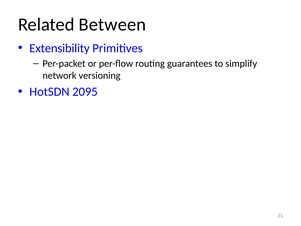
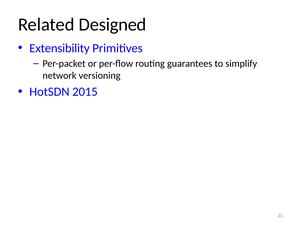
Between: Between -> Designed
2095: 2095 -> 2015
